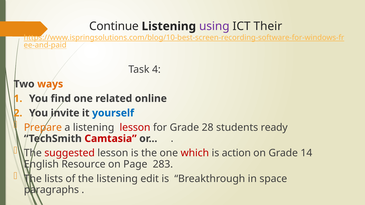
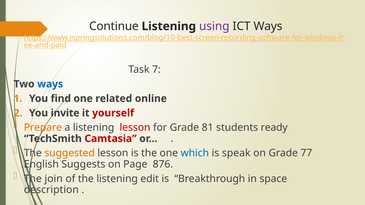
ICT Their: Their -> Ways
4: 4 -> 7
ways at (50, 84) colour: orange -> blue
yourself colour: blue -> red
28: 28 -> 81
suggested colour: red -> orange
which colour: red -> blue
action: action -> speak
14: 14 -> 77
Resource: Resource -> Suggests
283: 283 -> 876
lists: lists -> join
paragraphs: paragraphs -> description
